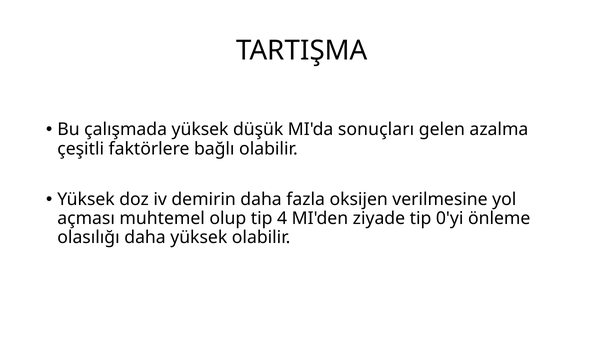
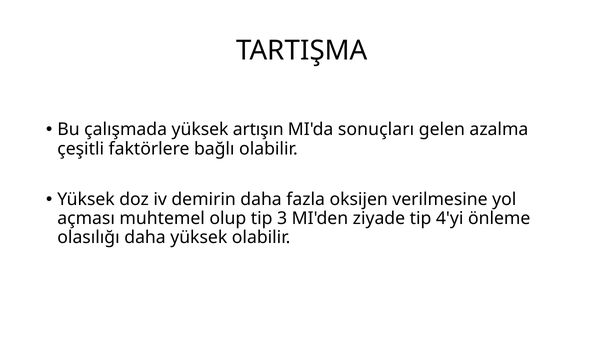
düşük: düşük -> artışın
4: 4 -> 3
0'yi: 0'yi -> 4'yi
